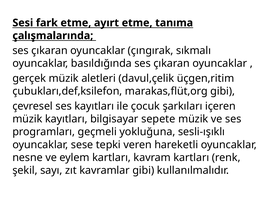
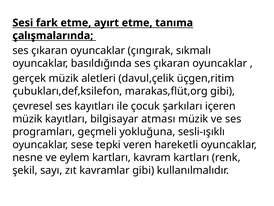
sepete: sepete -> atması
